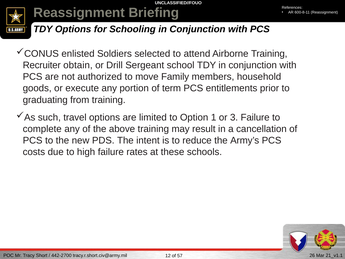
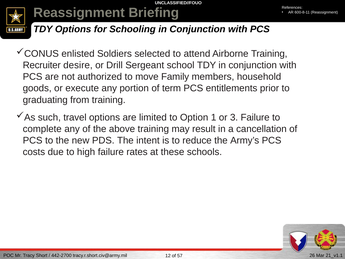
obtain: obtain -> desire
